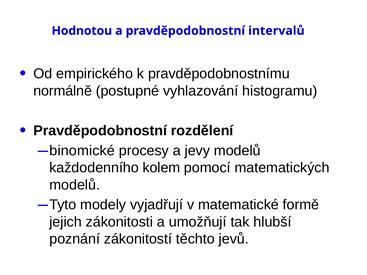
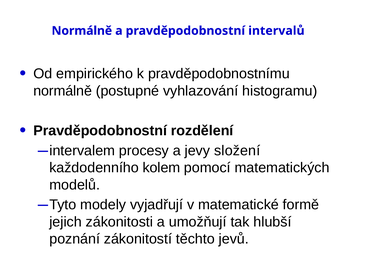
Hodnotou at (82, 31): Hodnotou -> Normálně
binomické: binomické -> intervalem
jevy modelů: modelů -> složení
